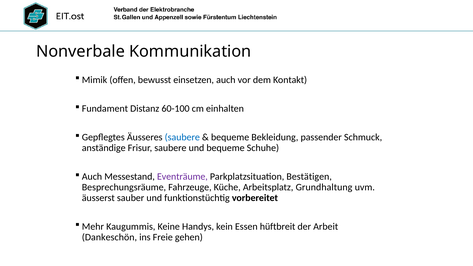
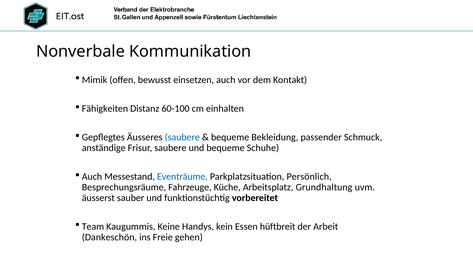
Fundament: Fundament -> Fähigkeiten
Eventräume colour: purple -> blue
Bestätigen: Bestätigen -> Persönlich
Mehr: Mehr -> Team
